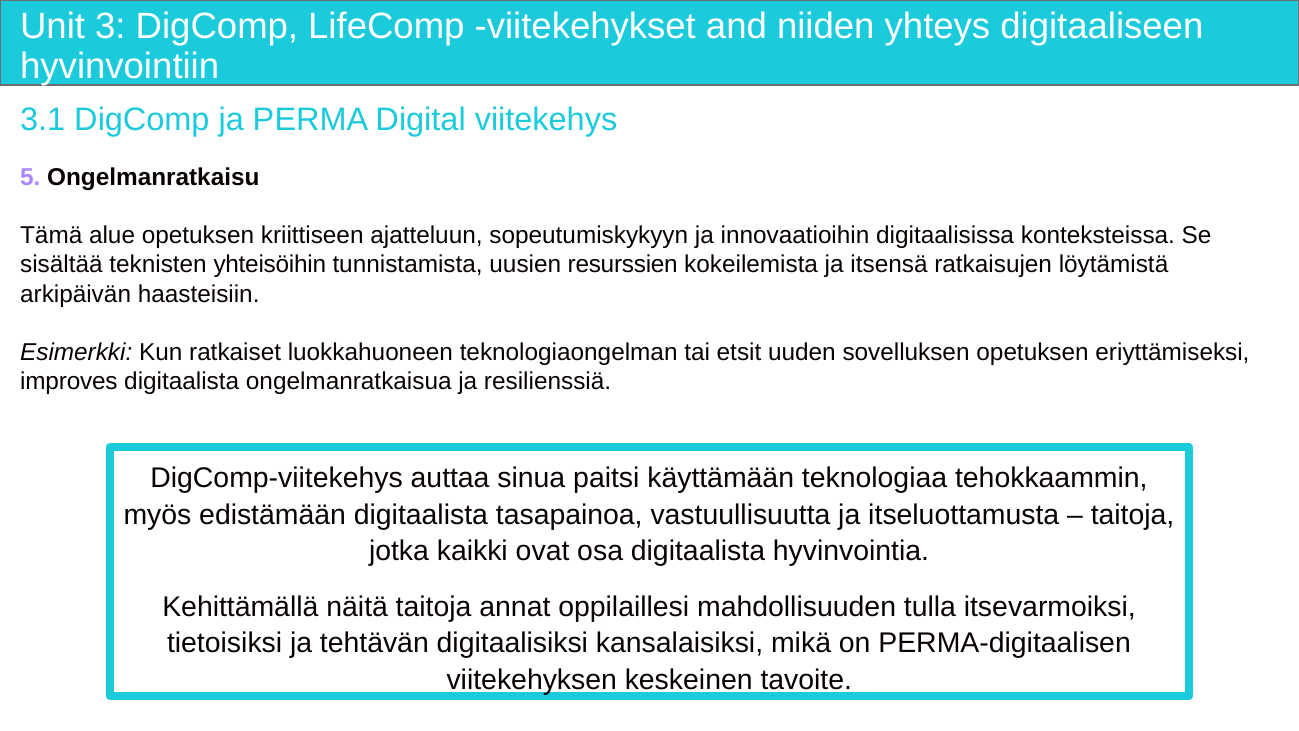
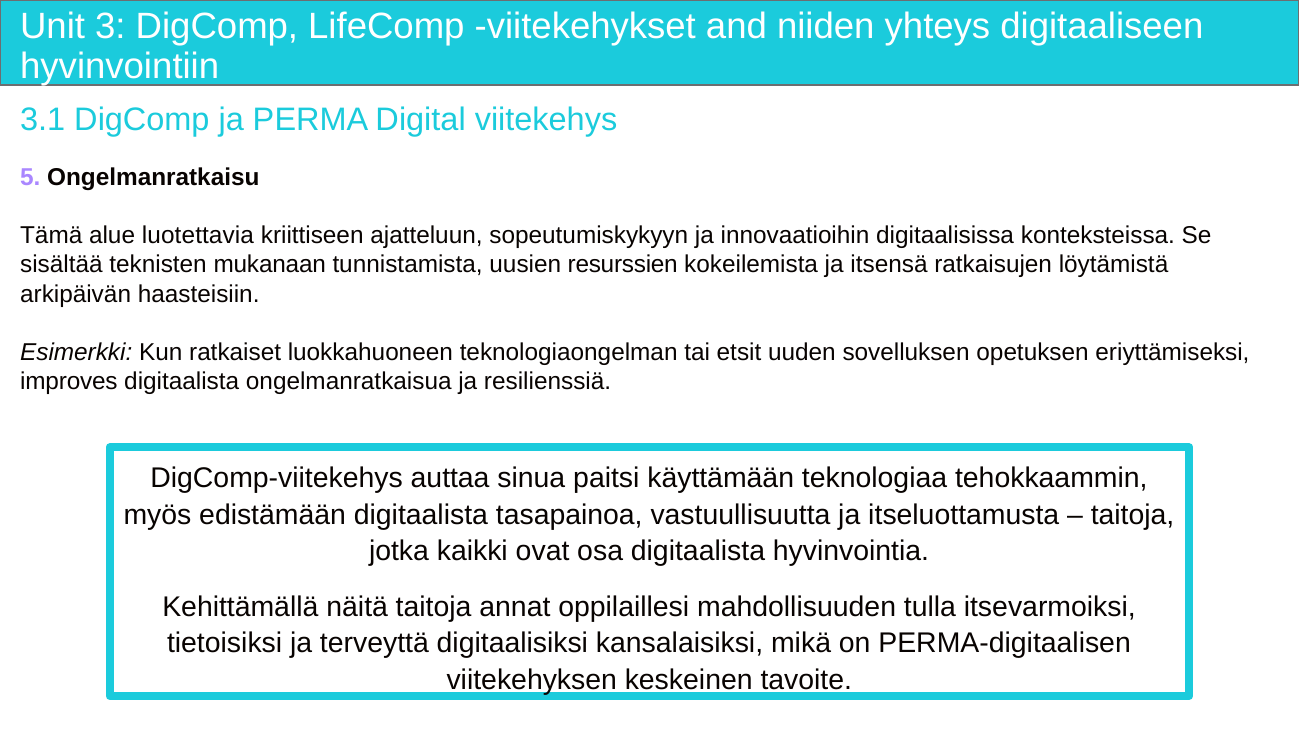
alue opetuksen: opetuksen -> luotettavia
yhteisöihin: yhteisöihin -> mukanaan
tehtävän: tehtävän -> terveyttä
